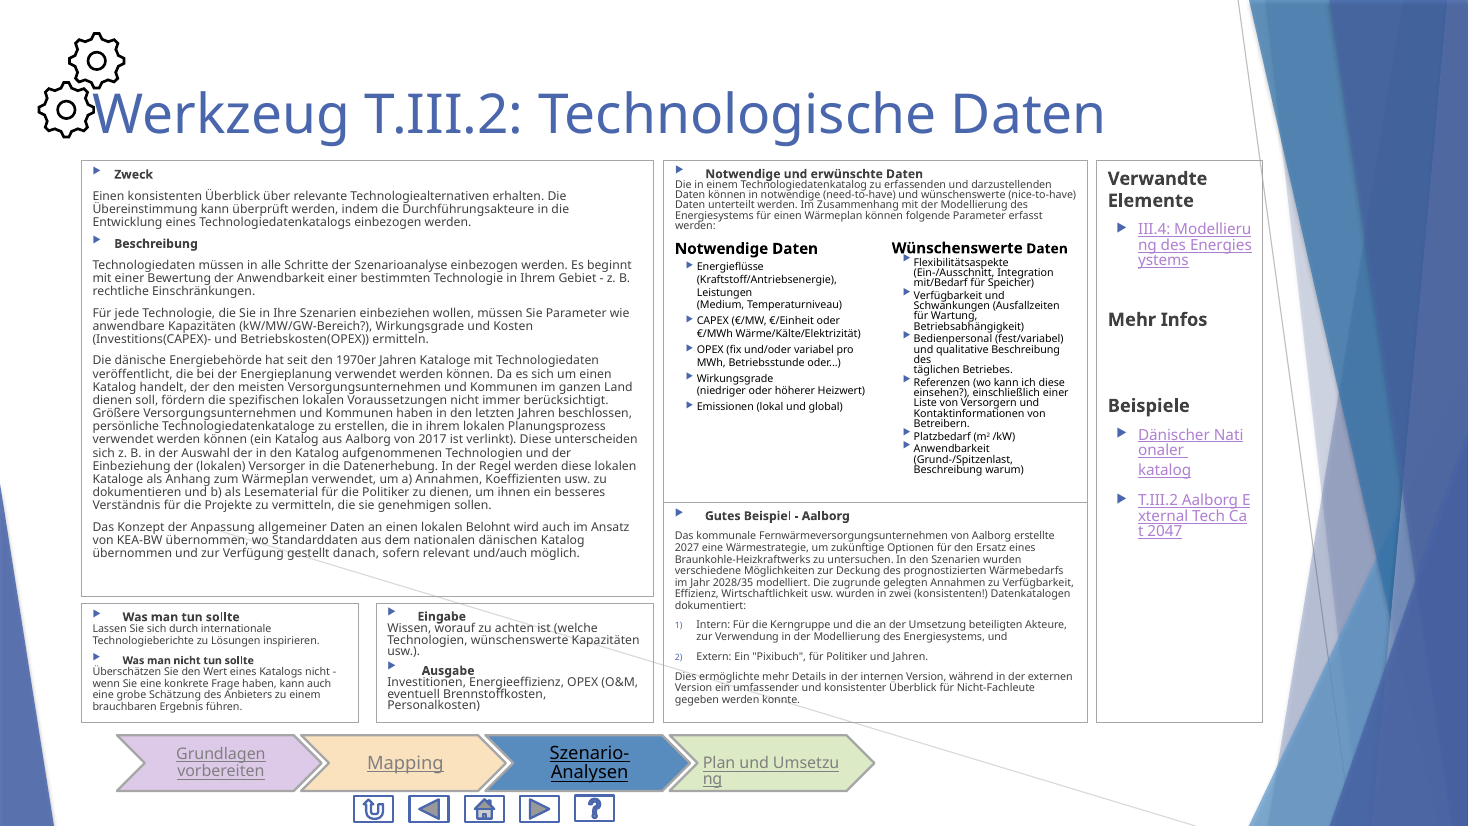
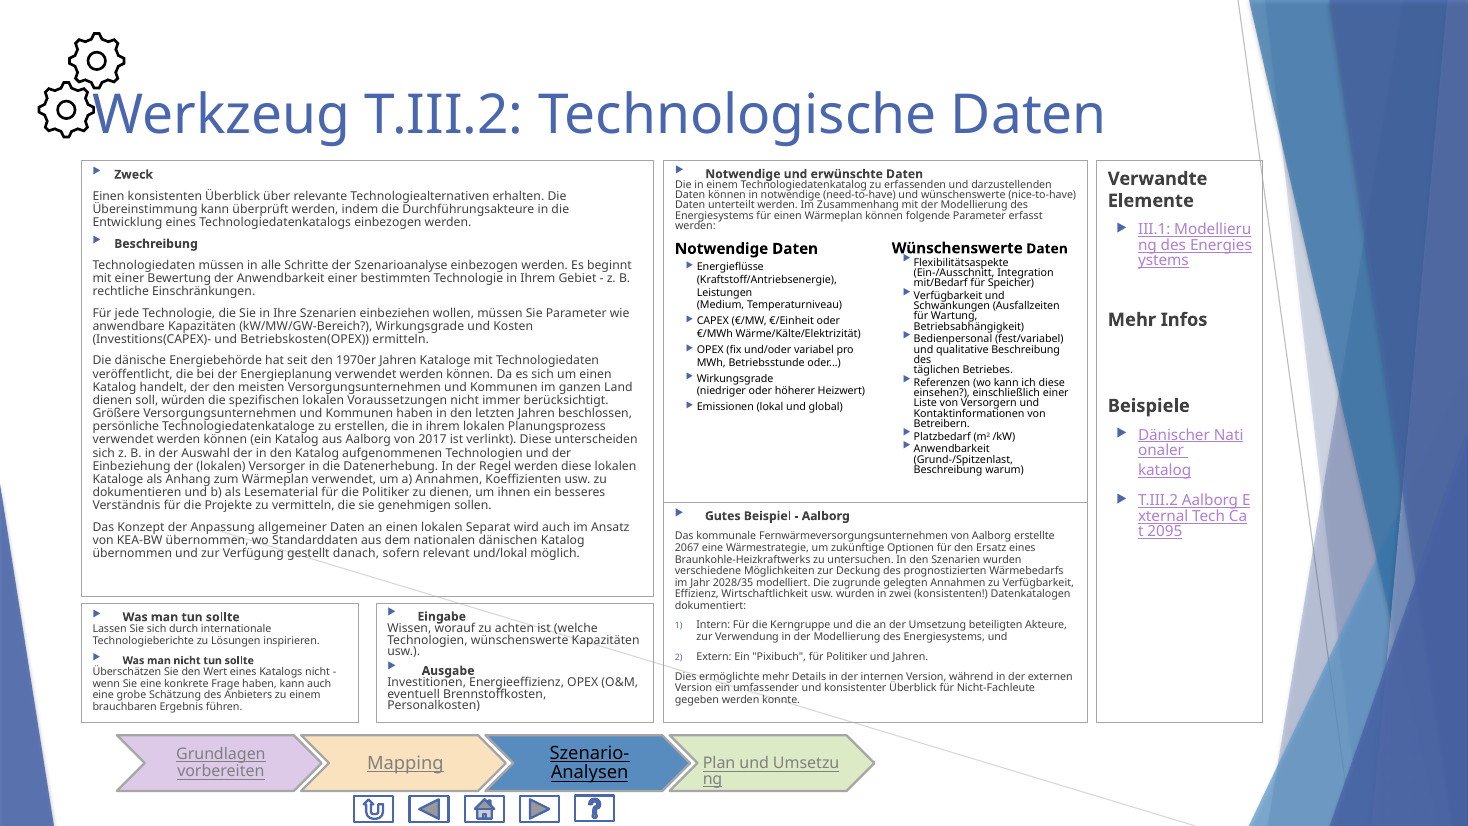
III.4: III.4 -> III.1
fördern: fördern -> würden
Belohnt: Belohnt -> Separat
2047: 2047 -> 2095
2027: 2027 -> 2067
und/auch: und/auch -> und/lokal
